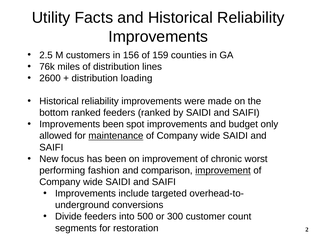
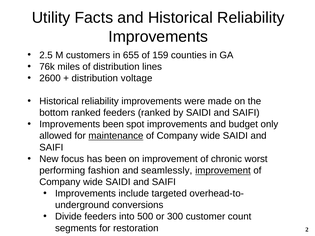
156: 156 -> 655
loading: loading -> voltage
comparison: comparison -> seamlessly
